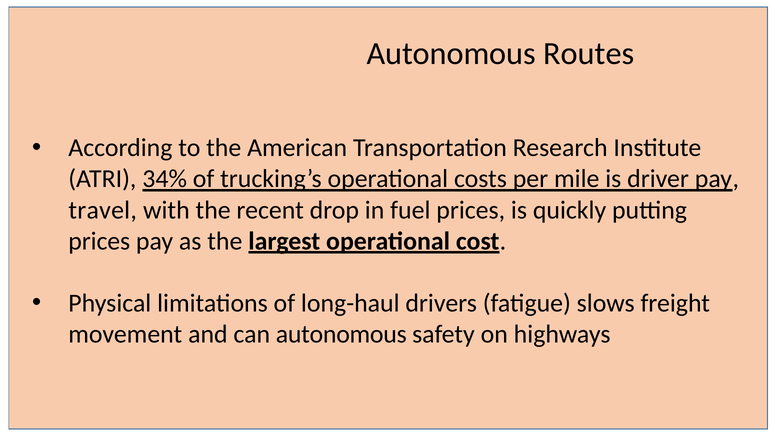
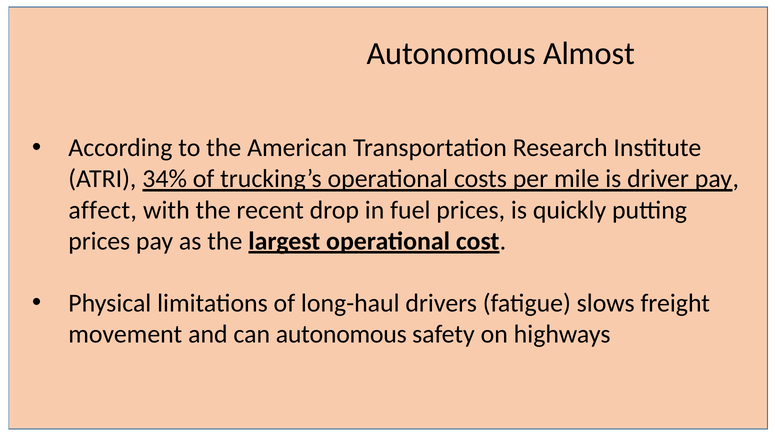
Routes: Routes -> Almost
travel: travel -> affect
